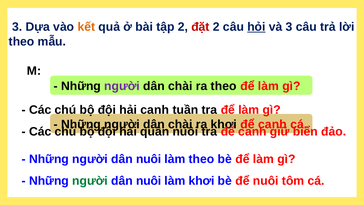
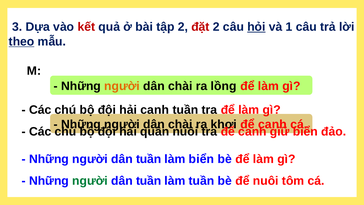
kết colour: orange -> red
và 3: 3 -> 1
theo at (22, 41) underline: none -> present
người at (122, 86) colour: purple -> orange
ra theo: theo -> lồng
nuôi at (149, 159): nuôi -> tuần
làm theo: theo -> biển
nuôi at (149, 181): nuôi -> tuần
làm khơi: khơi -> tuần
